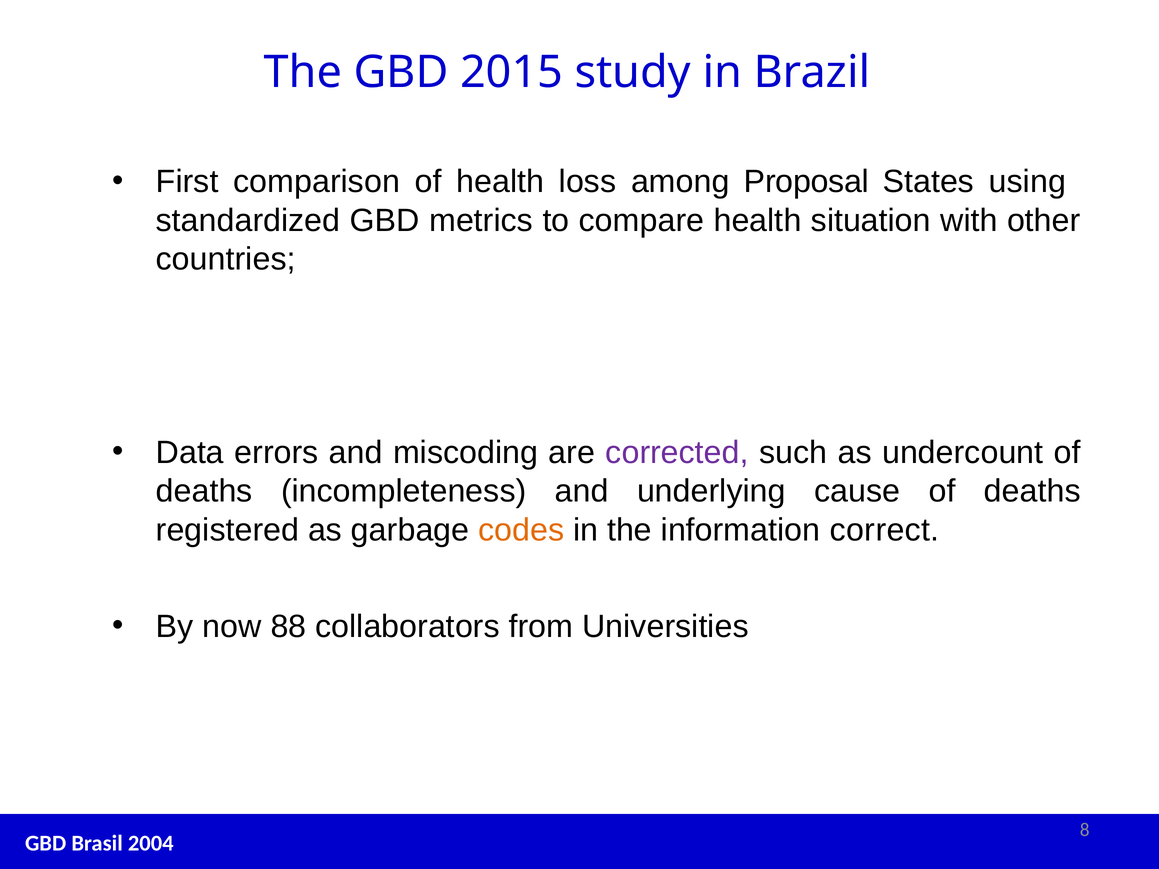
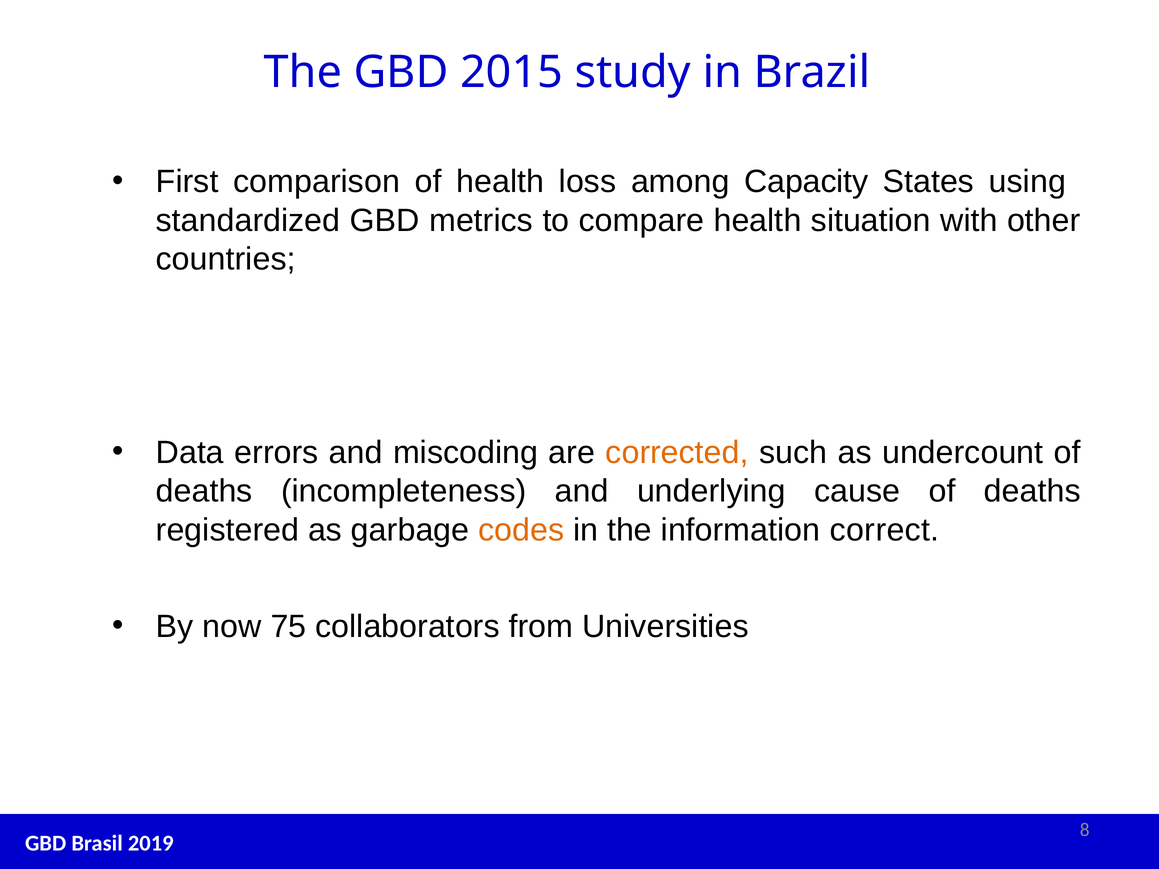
Proposal: Proposal -> Capacity
corrected colour: purple -> orange
88: 88 -> 75
2004: 2004 -> 2019
